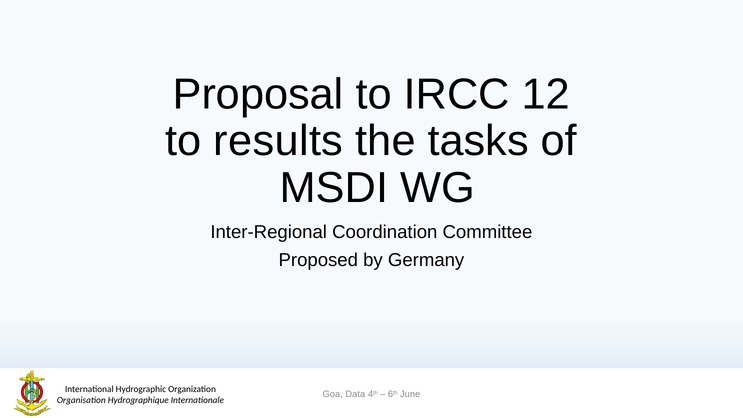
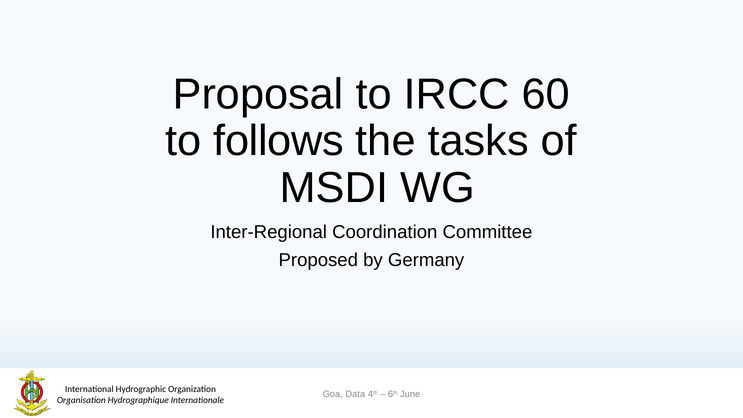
12: 12 -> 60
results: results -> follows
